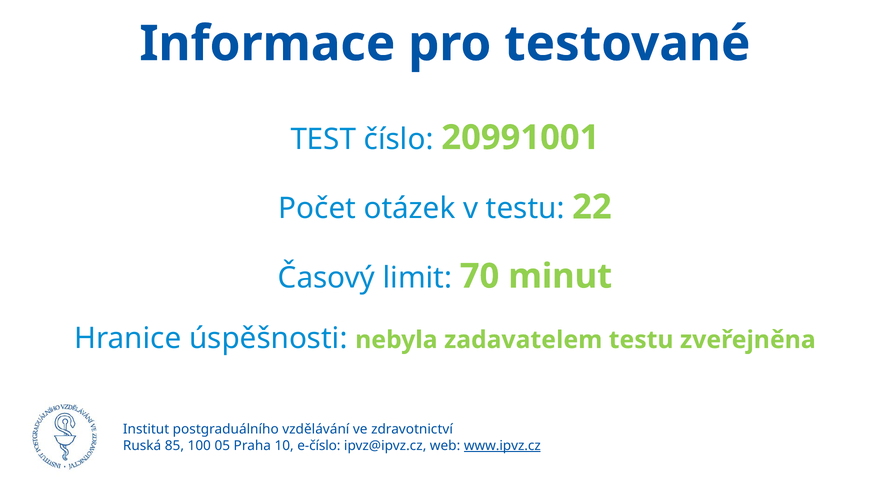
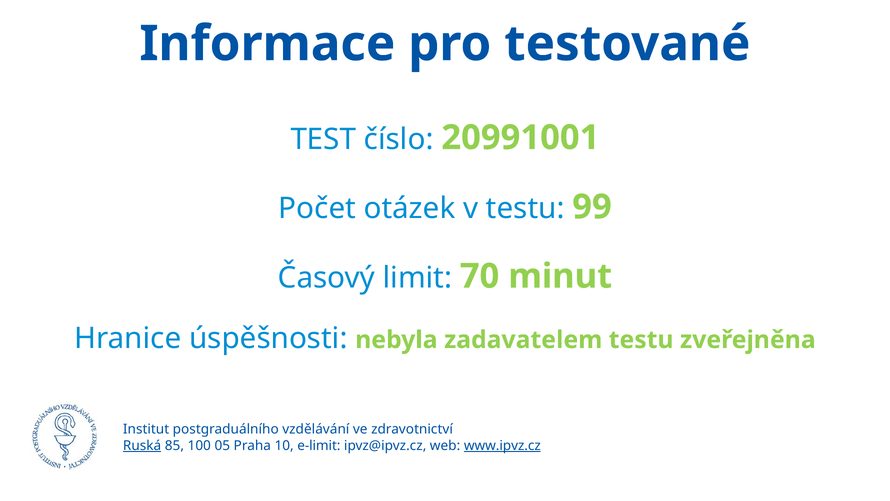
22: 22 -> 99
Ruská underline: none -> present
e-číslo: e-číslo -> e-limit
